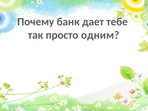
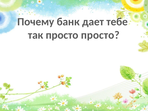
просто одним: одним -> просто
